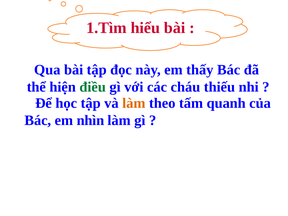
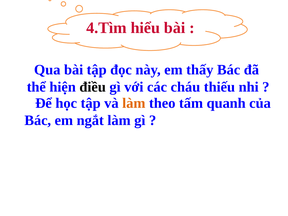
1.Tìm: 1.Tìm -> 4.Tìm
điều colour: green -> black
nhìn: nhìn -> ngắt
